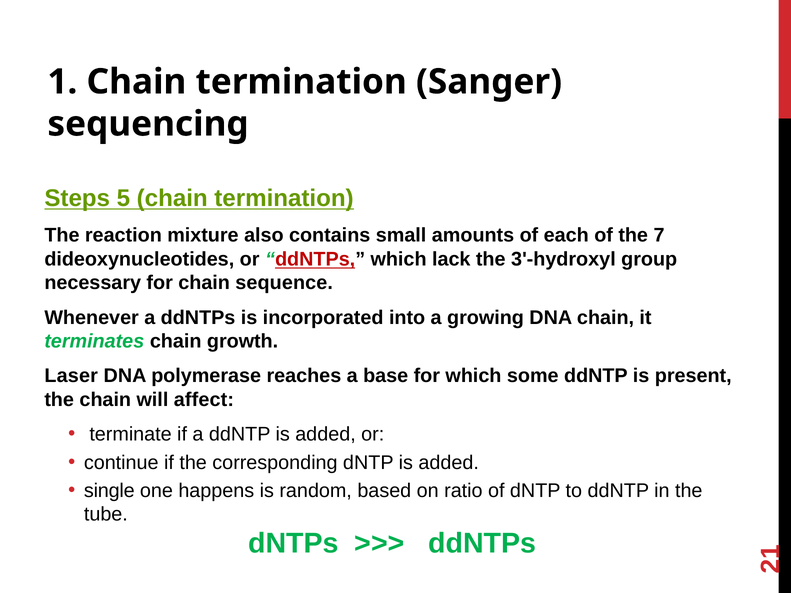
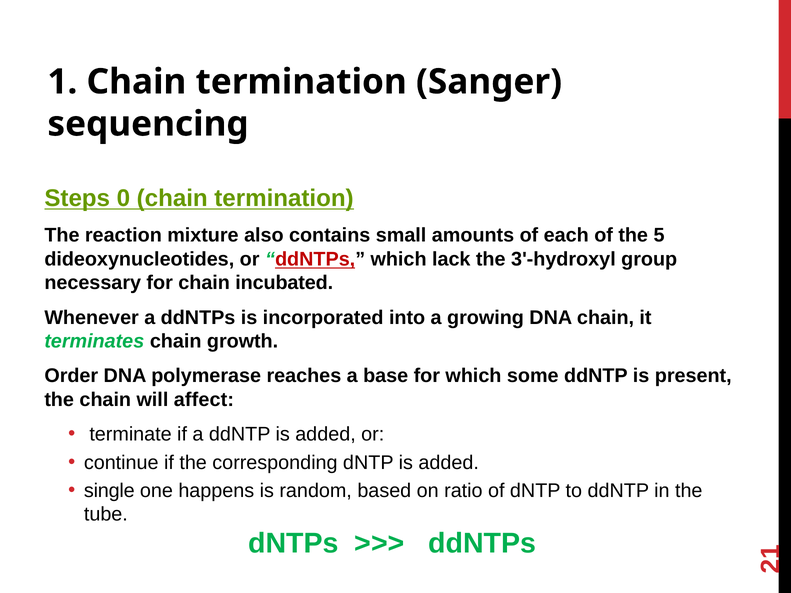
5: 5 -> 0
7: 7 -> 5
sequence: sequence -> incubated
Laser: Laser -> Order
